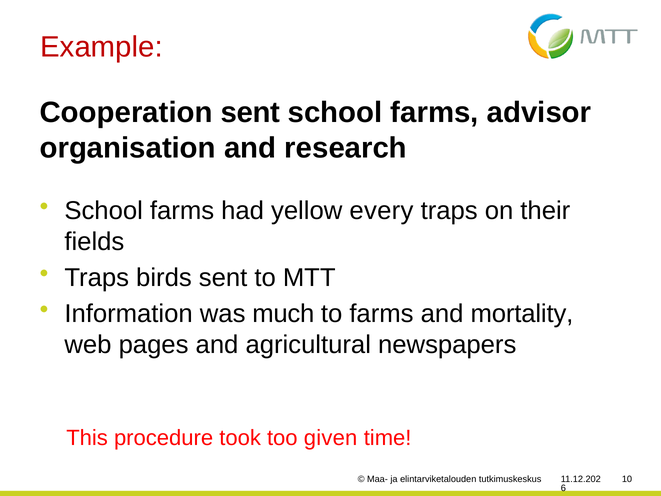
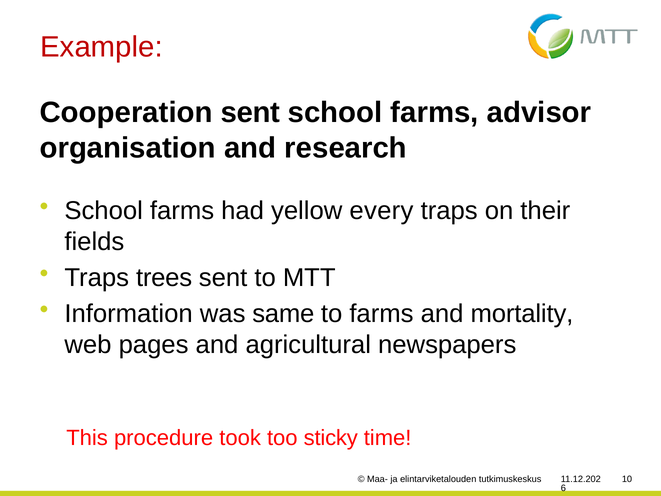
birds: birds -> trees
much: much -> same
given: given -> sticky
